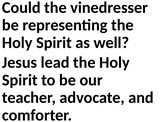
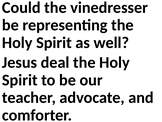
lead: lead -> deal
